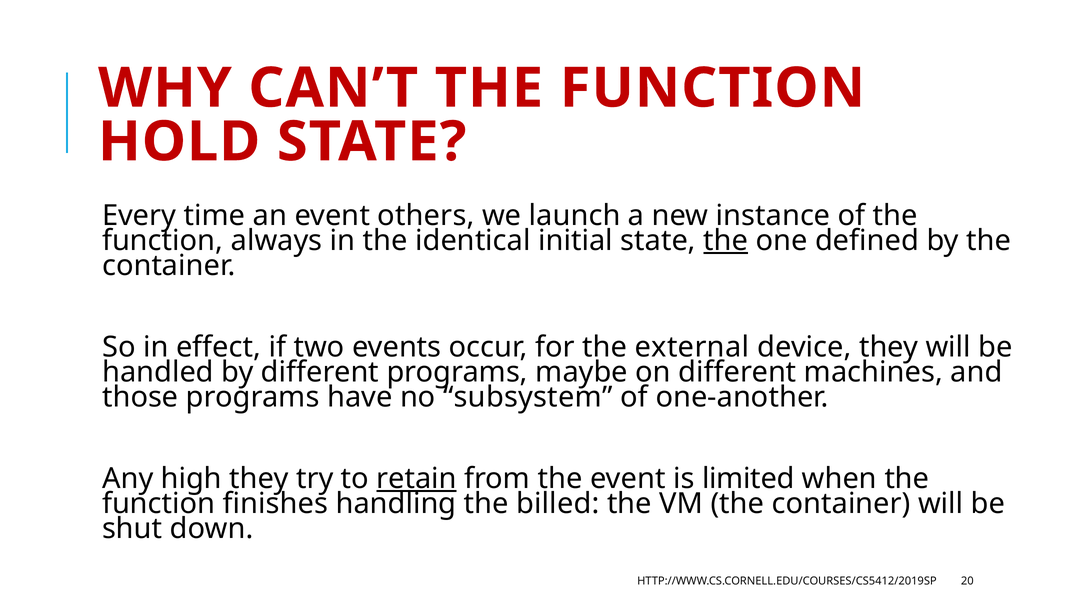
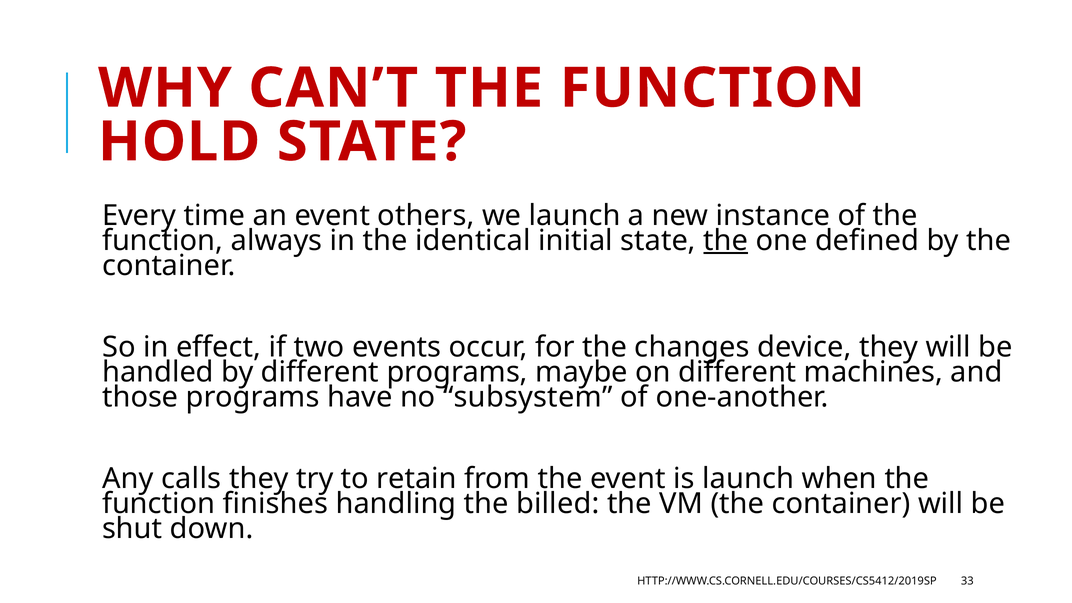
external: external -> changes
high: high -> calls
retain underline: present -> none
is limited: limited -> launch
20: 20 -> 33
